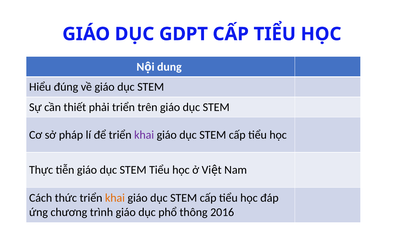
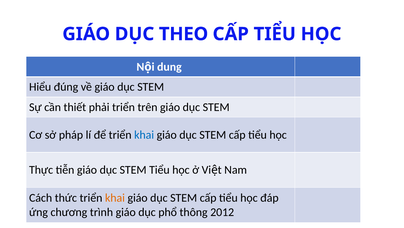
GDPT: GDPT -> THEO
khai at (144, 134) colour: purple -> blue
2016: 2016 -> 2012
